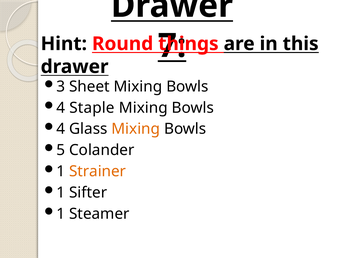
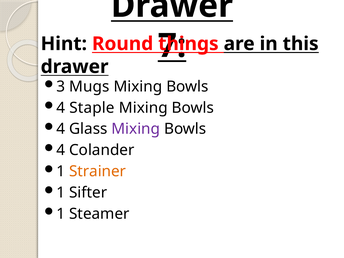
Sheet: Sheet -> Mugs
Mixing at (136, 129) colour: orange -> purple
5 at (61, 150): 5 -> 4
